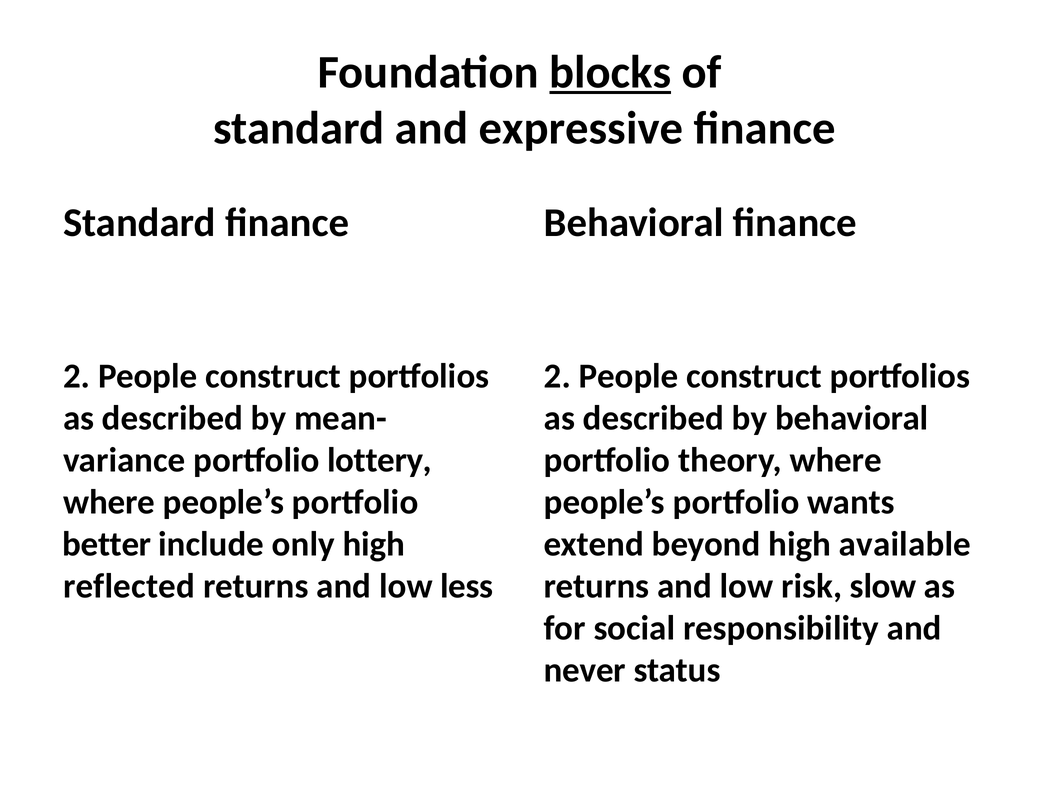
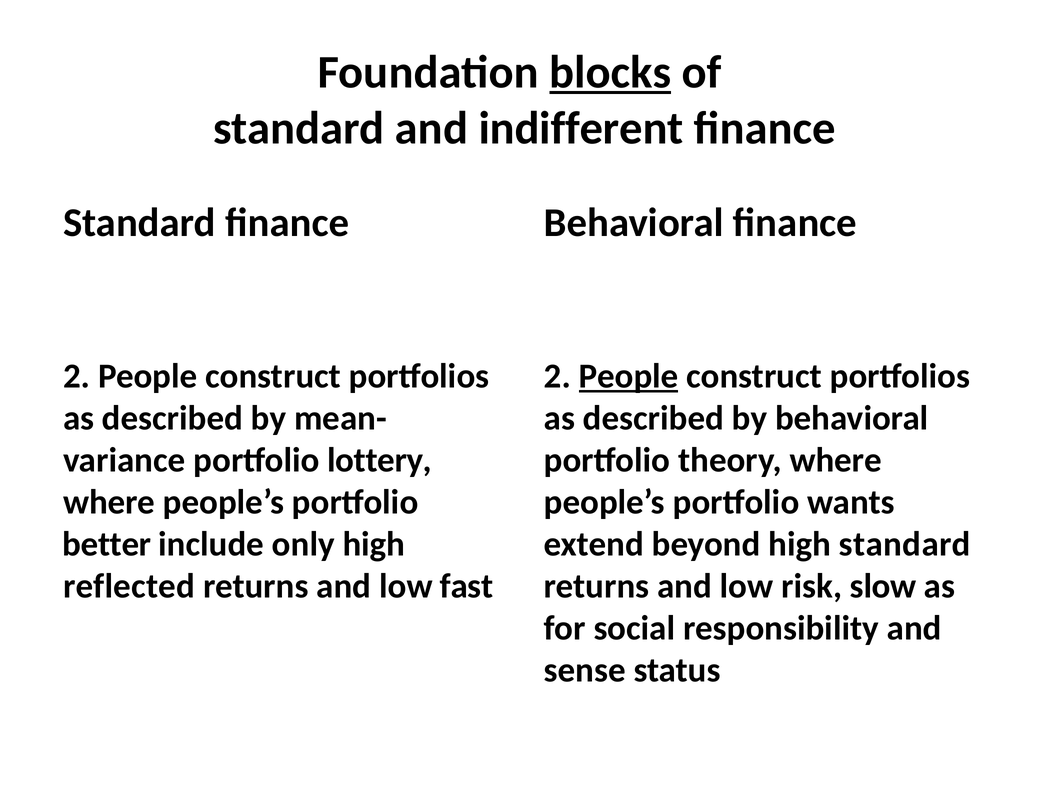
expressive: expressive -> indifferent
People at (629, 376) underline: none -> present
high available: available -> standard
less: less -> fast
never: never -> sense
